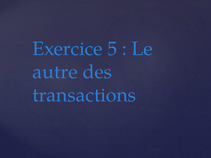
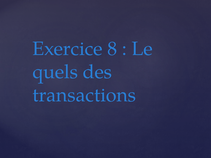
5: 5 -> 8
autre: autre -> quels
